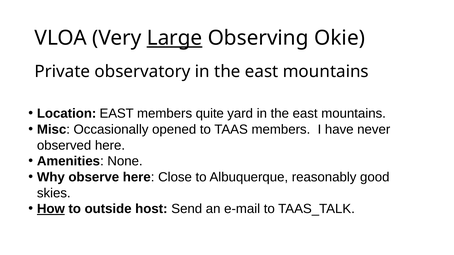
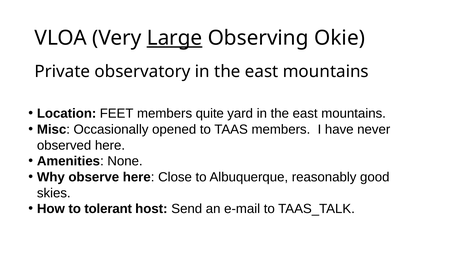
Location EAST: EAST -> FEET
How underline: present -> none
outside: outside -> tolerant
